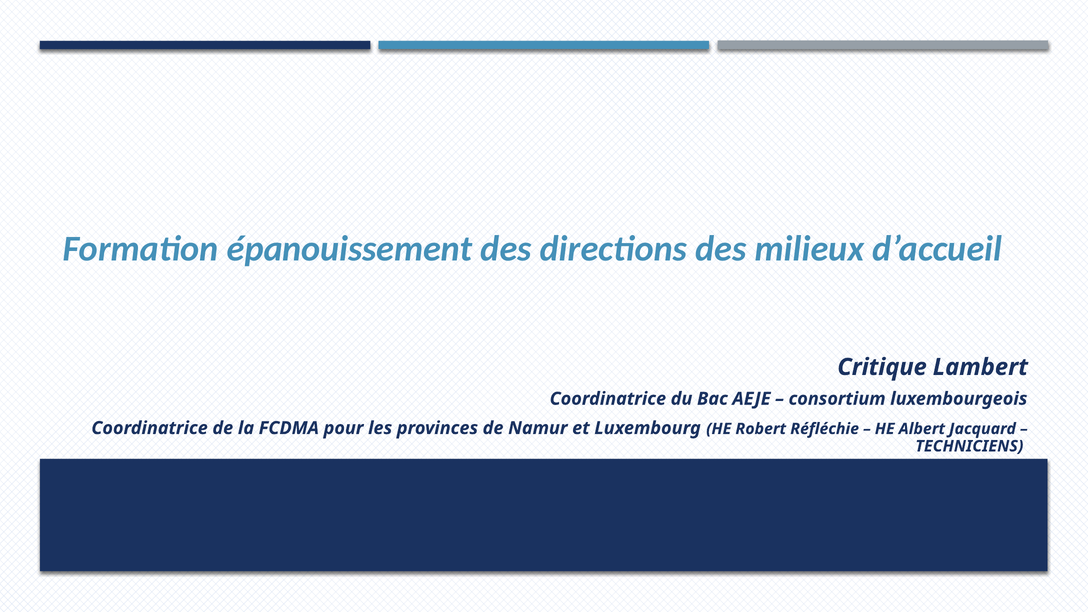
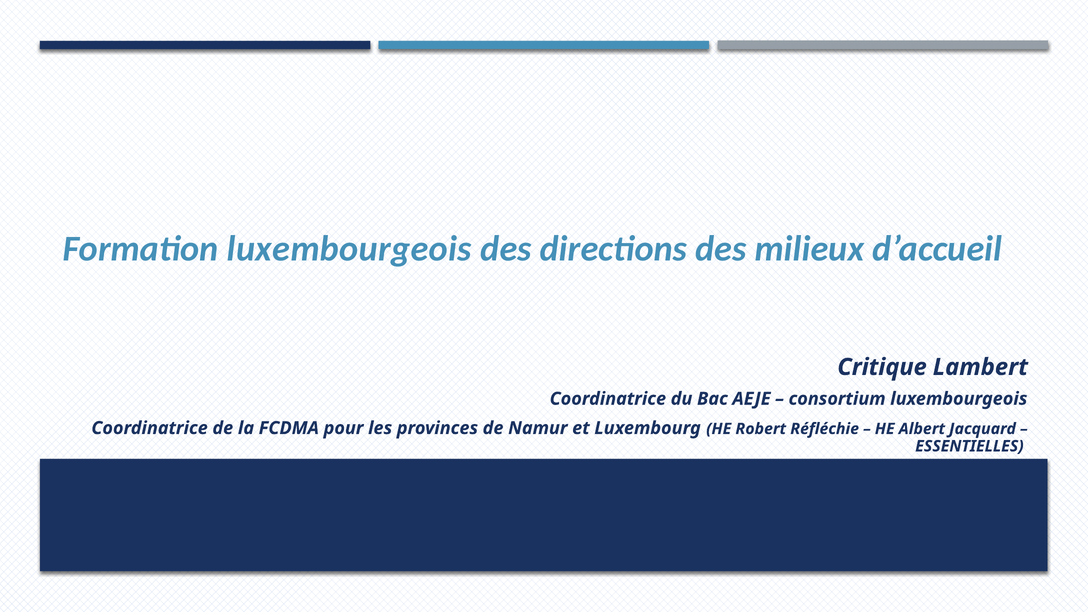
Formation épanouissement: épanouissement -> luxembourgeois
TECHNICIENS: TECHNICIENS -> ESSENTIELLES
